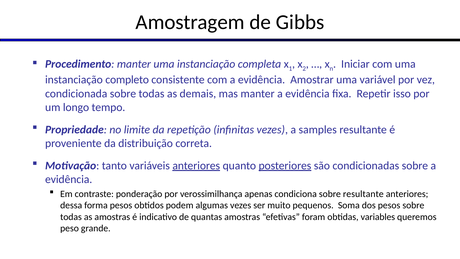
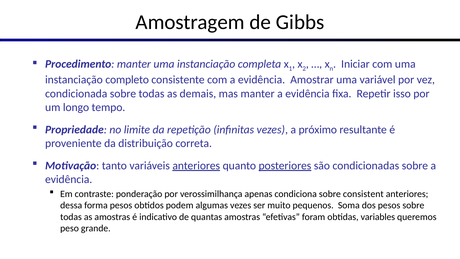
samples: samples -> próximo
sobre resultante: resultante -> consistent
